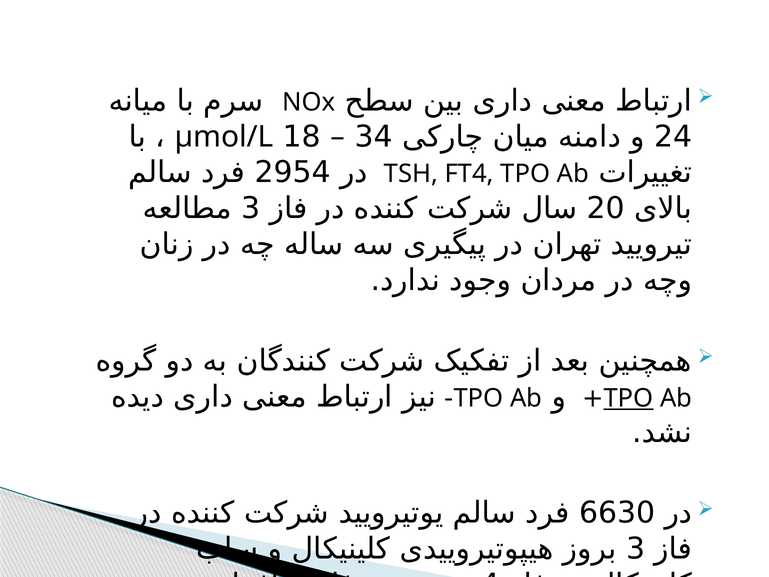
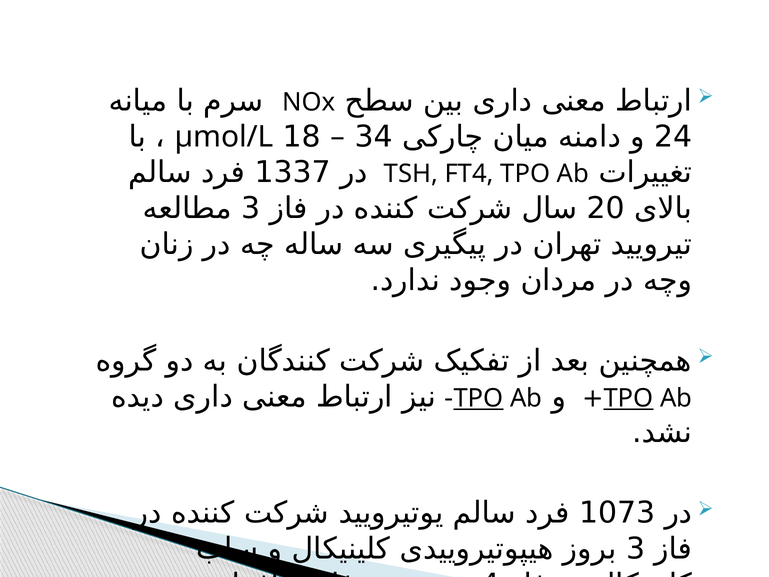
2954: 2954 -> 1337
TPO at (478, 398) underline: none -> present
6630: 6630 -> 1073
